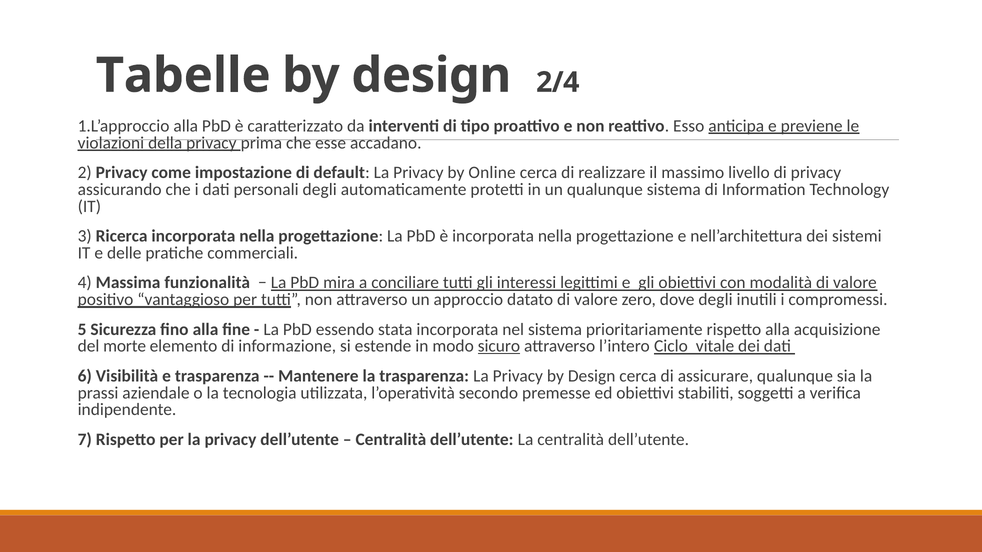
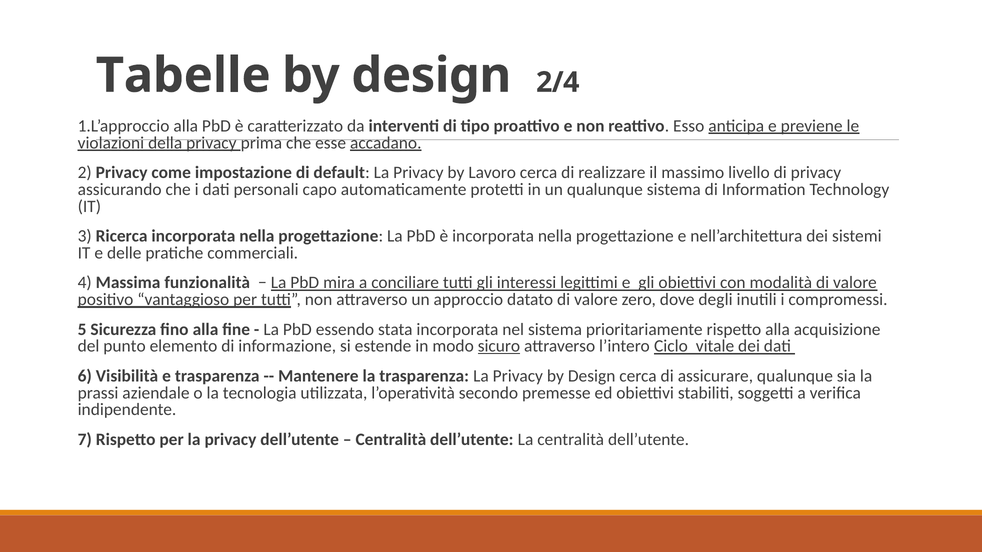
accadano underline: none -> present
Online: Online -> Lavoro
personali degli: degli -> capo
morte: morte -> punto
